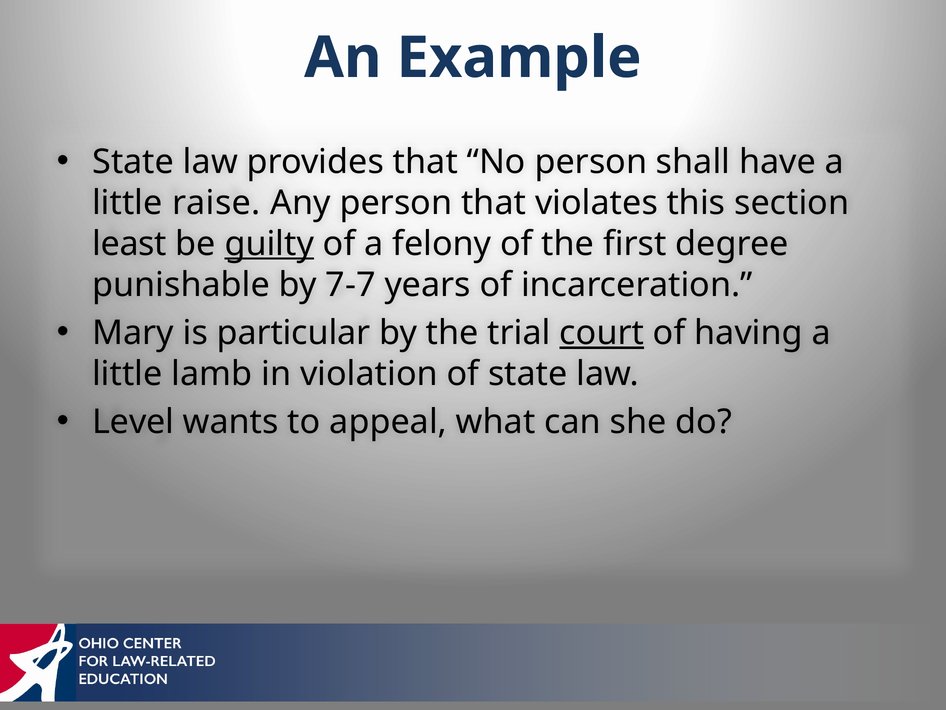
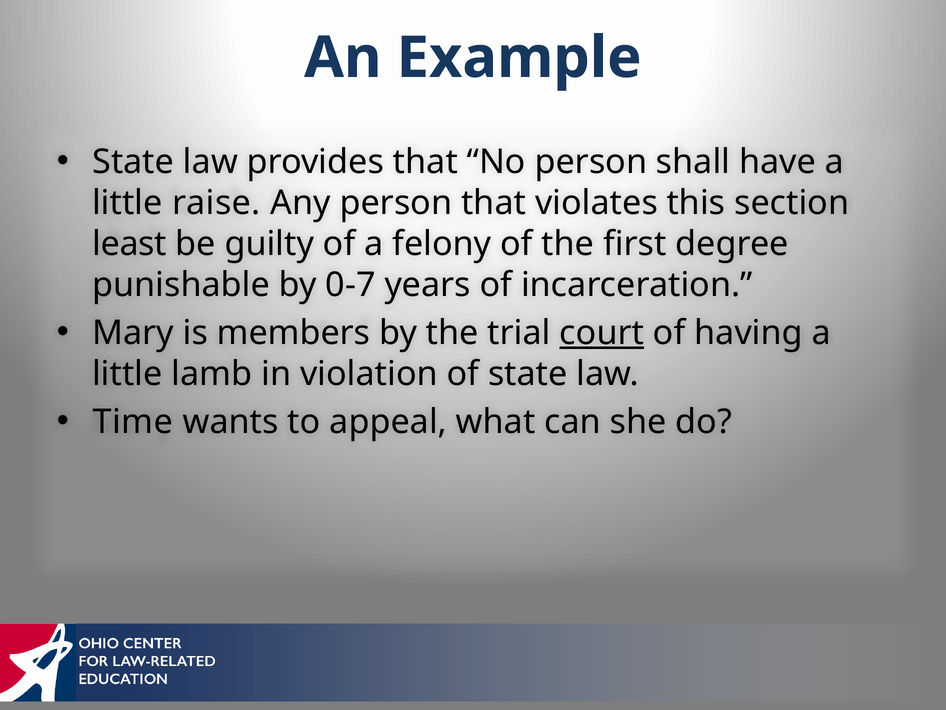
guilty underline: present -> none
7-7: 7-7 -> 0-7
particular: particular -> members
Level: Level -> Time
